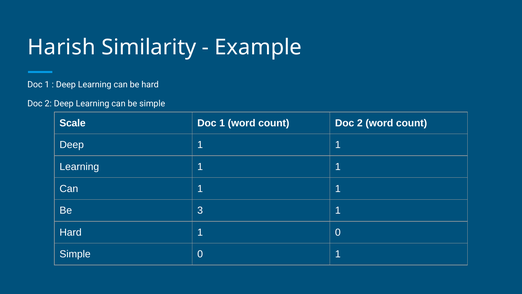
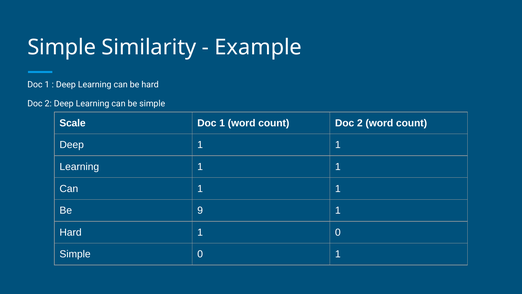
Harish at (62, 47): Harish -> Simple
3: 3 -> 9
